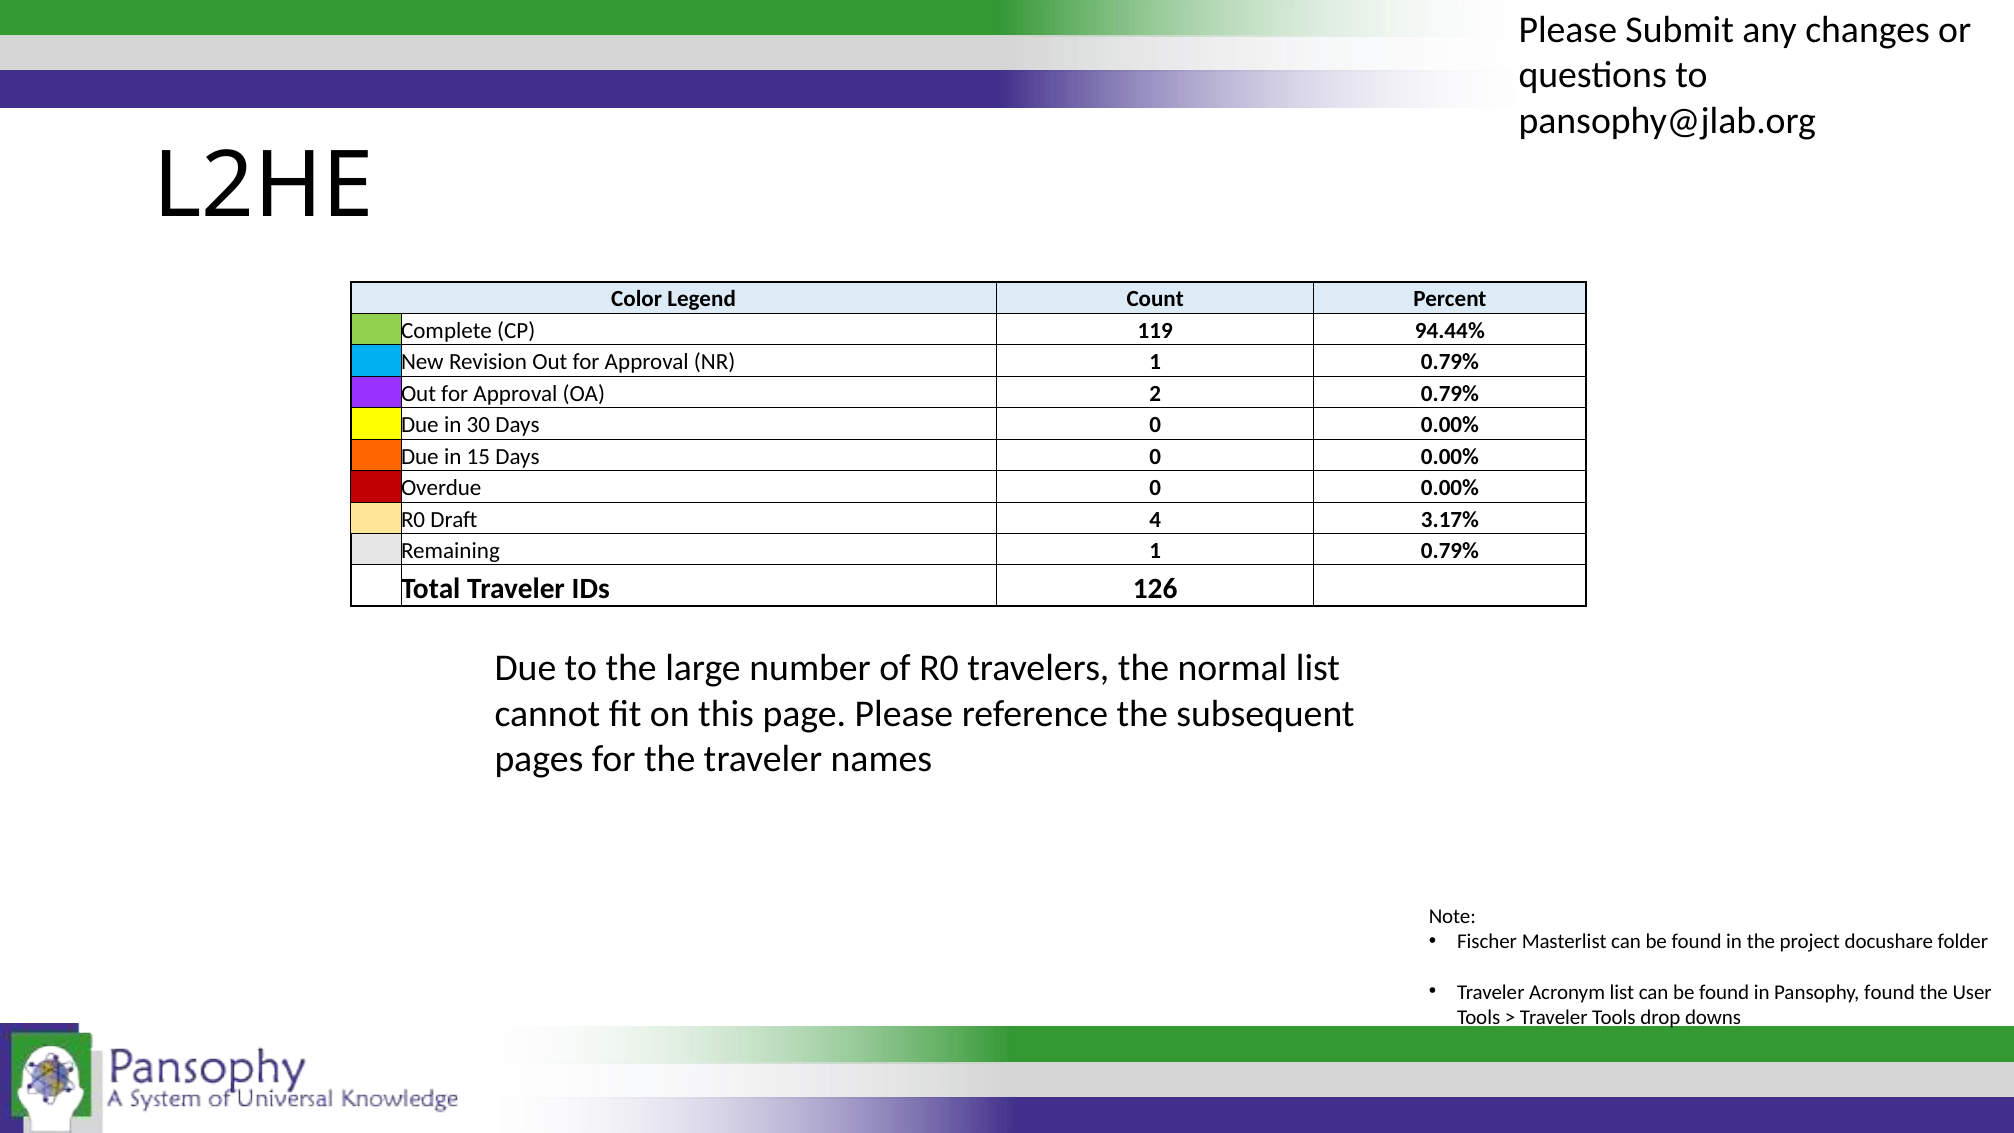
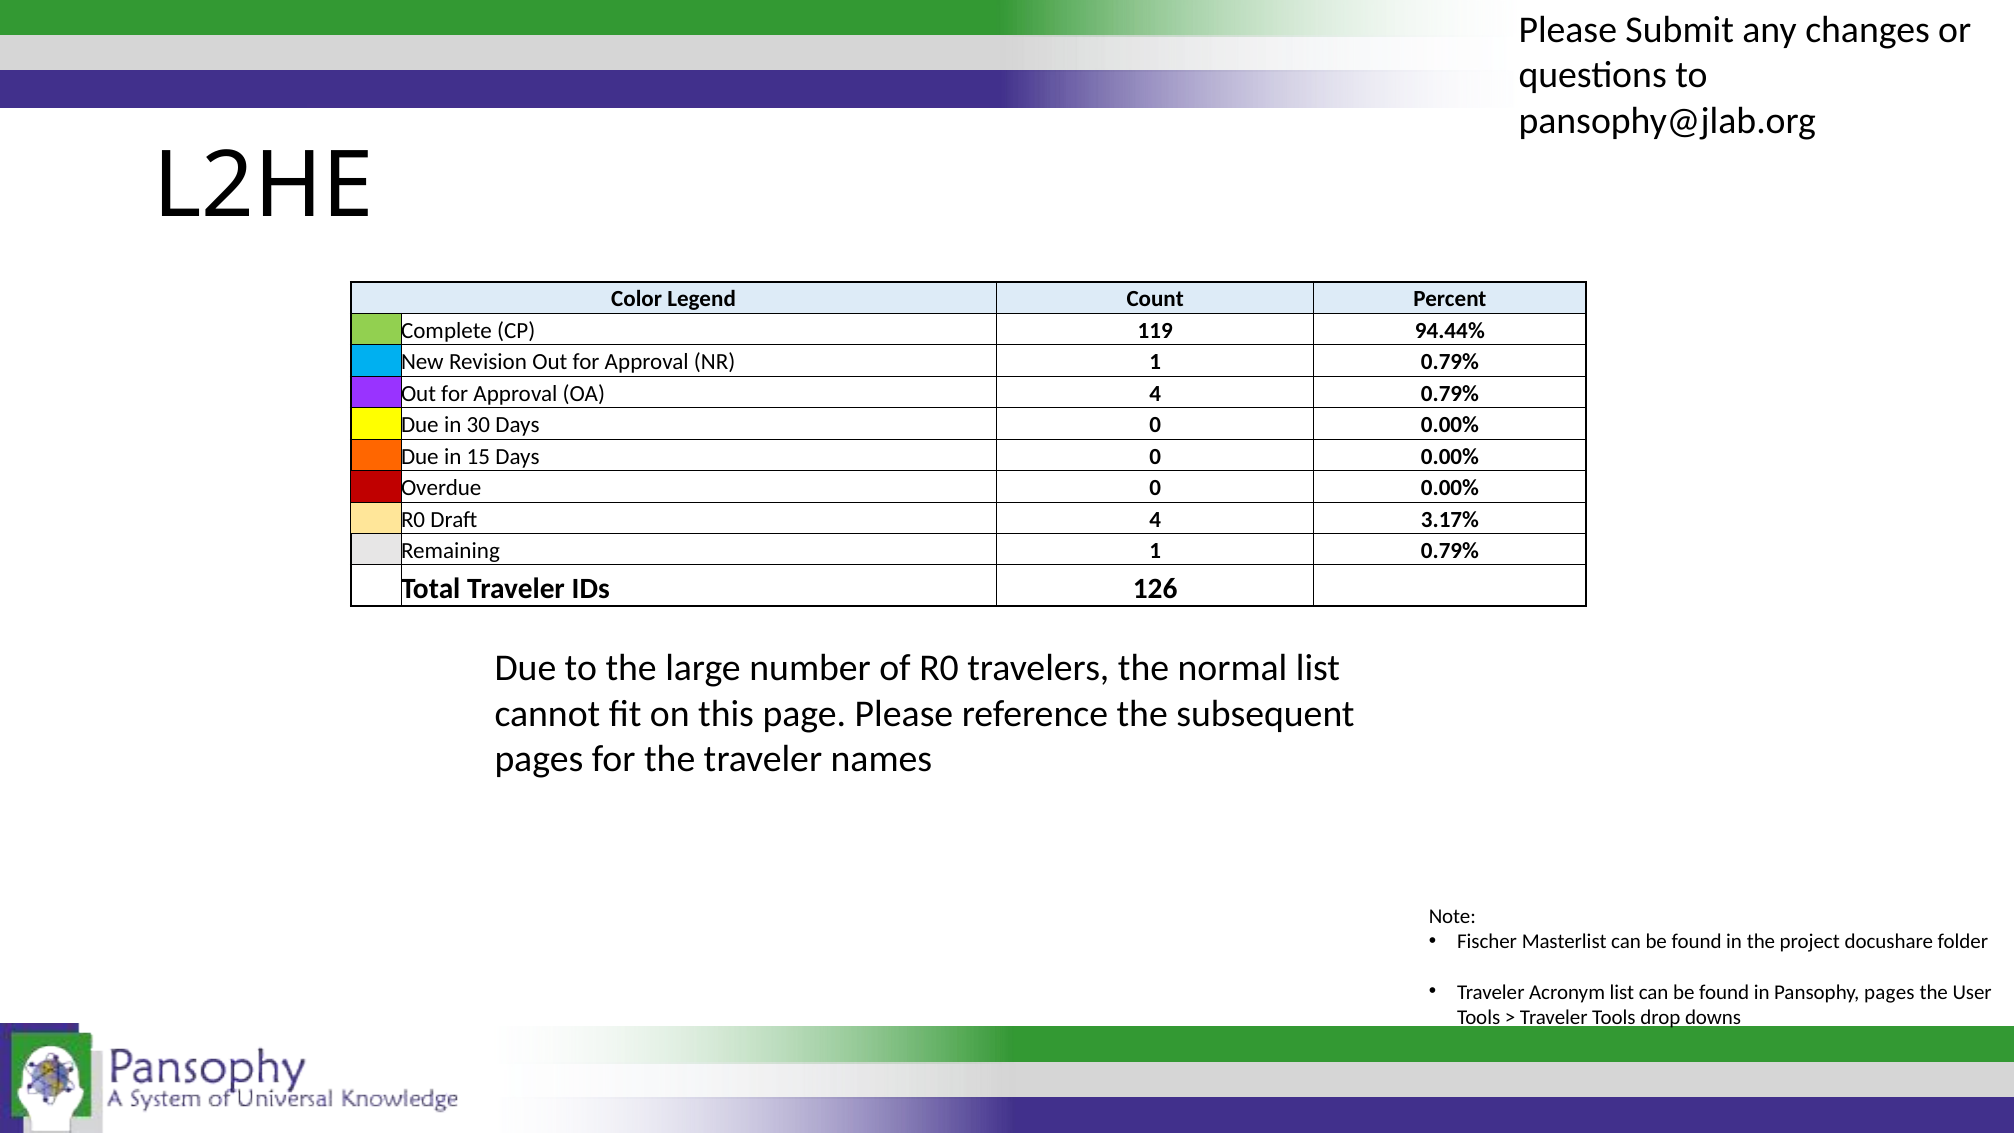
OA 2: 2 -> 4
Pansophy found: found -> pages
